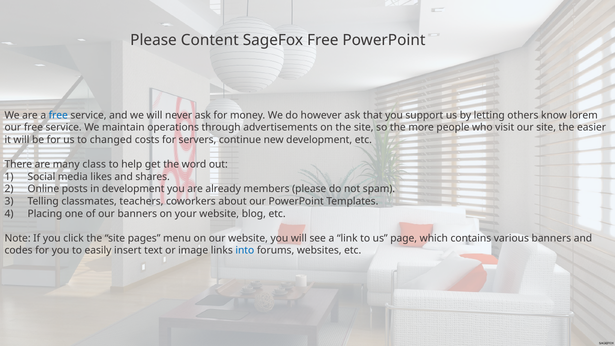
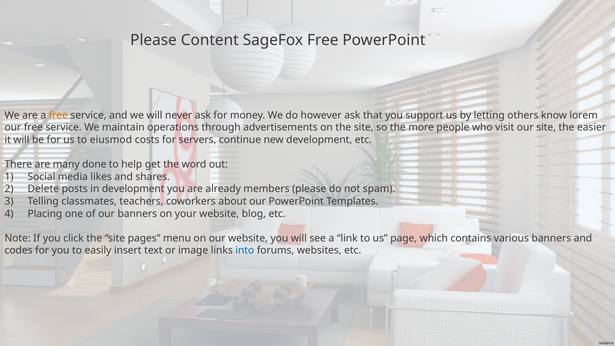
free at (58, 115) colour: blue -> orange
changed: changed -> eiusmod
class: class -> done
Online: Online -> Delete
